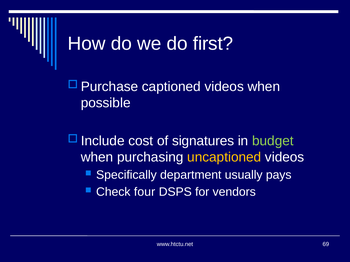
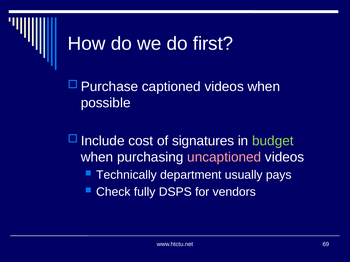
uncaptioned colour: yellow -> pink
Specifically: Specifically -> Technically
four: four -> fully
